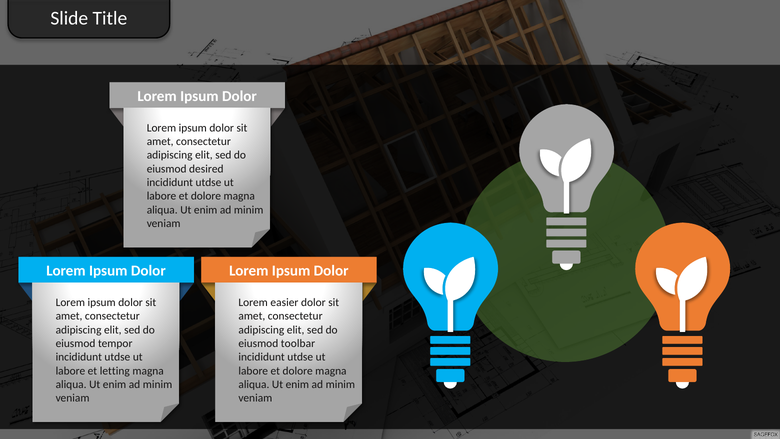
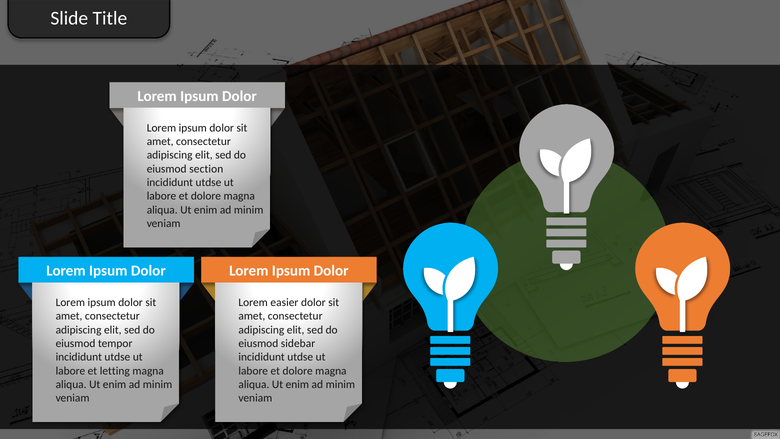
desired: desired -> section
toolbar: toolbar -> sidebar
